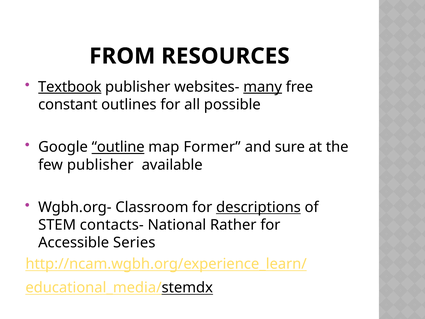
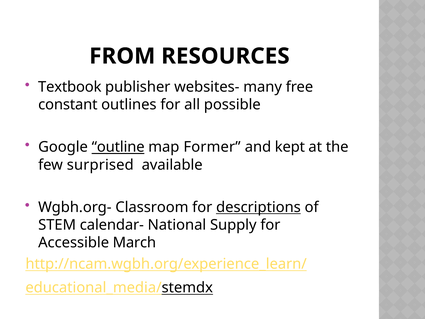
Textbook underline: present -> none
many underline: present -> none
sure: sure -> kept
few publisher: publisher -> surprised
contacts-: contacts- -> calendar-
Rather: Rather -> Supply
Series: Series -> March
